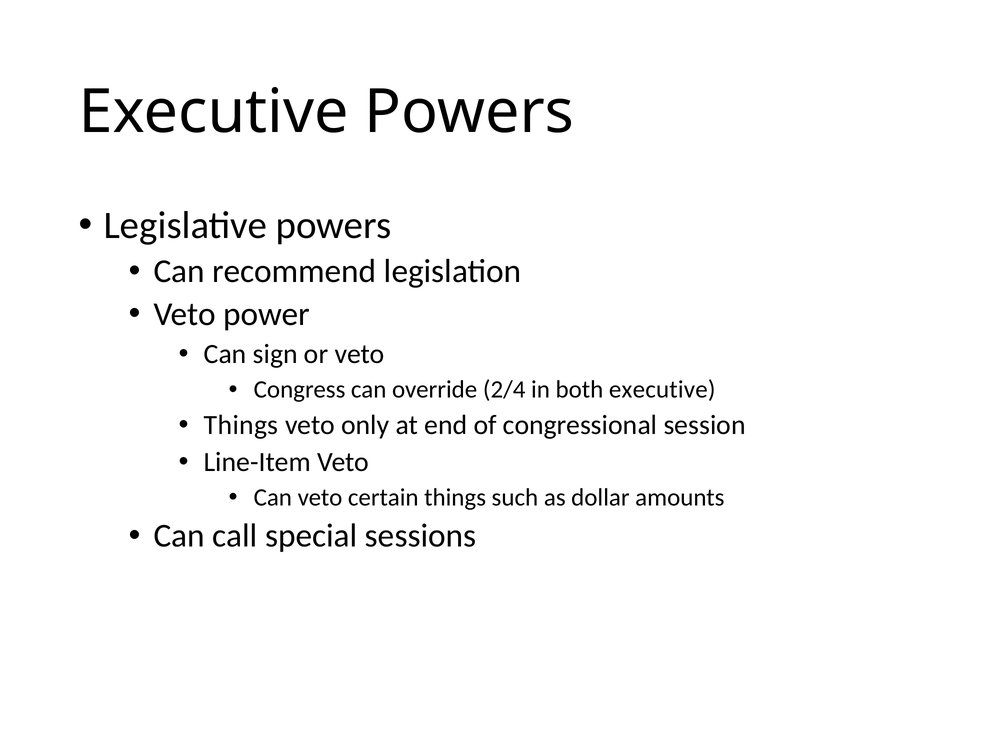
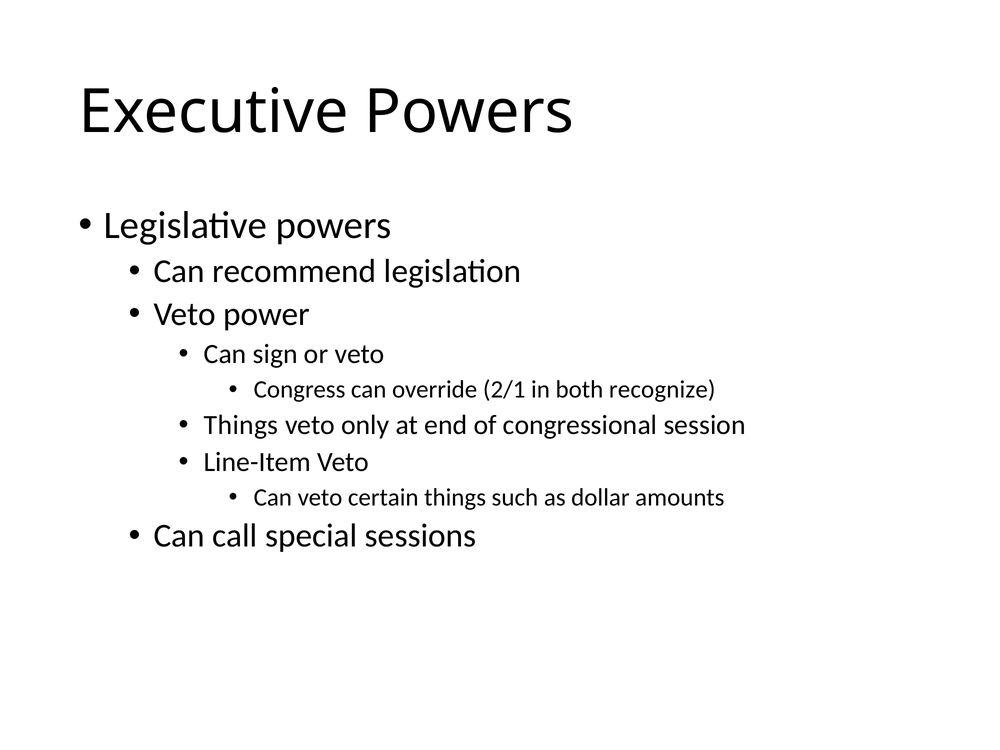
2/4: 2/4 -> 2/1
both executive: executive -> recognize
